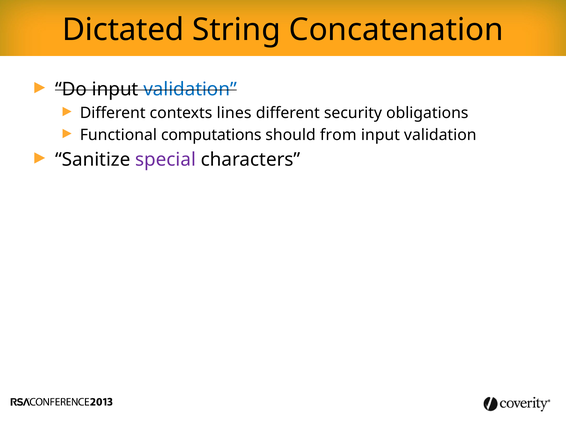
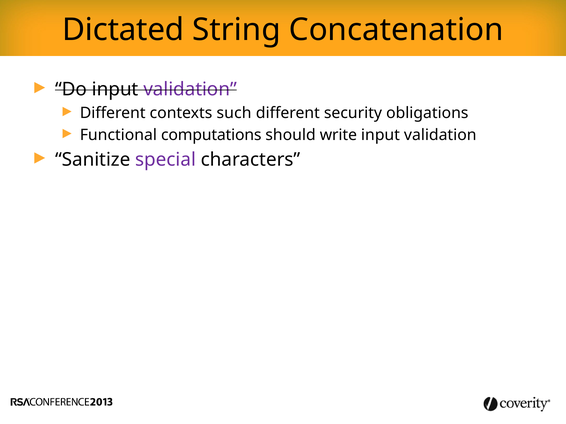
validation at (190, 89) colour: blue -> purple
lines: lines -> such
from: from -> write
